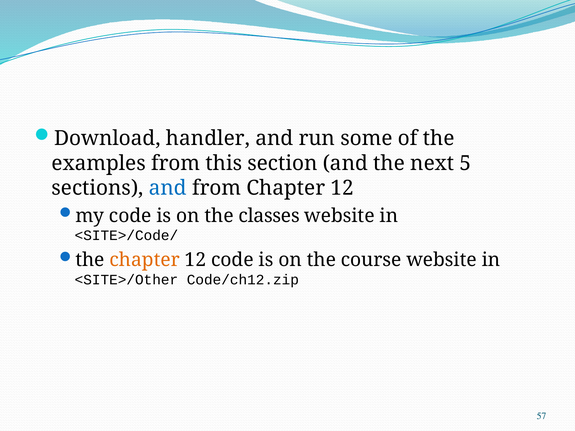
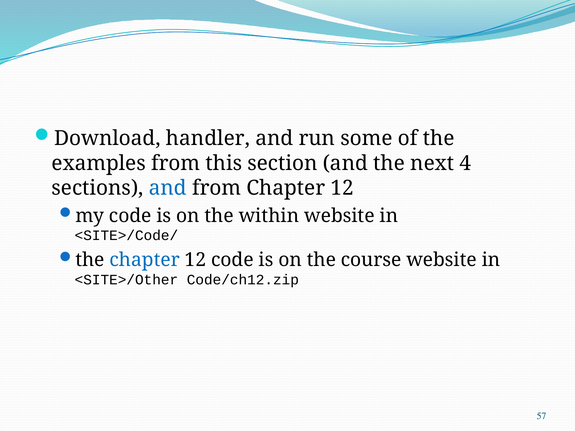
5: 5 -> 4
classes: classes -> within
chapter at (145, 260) colour: orange -> blue
